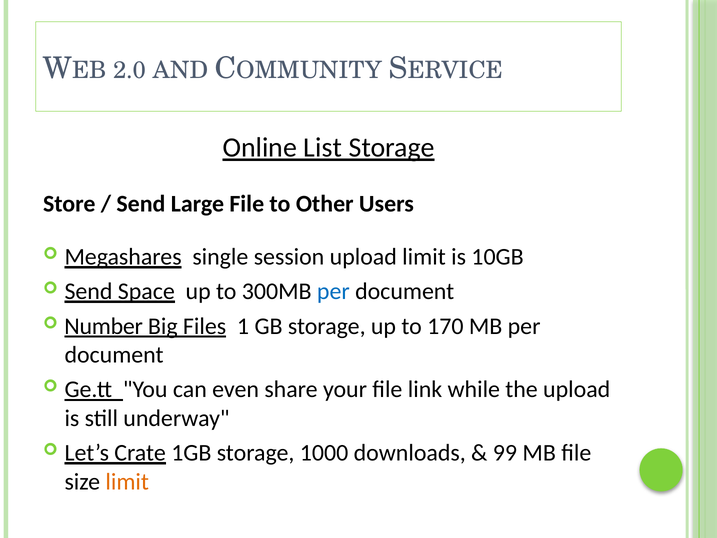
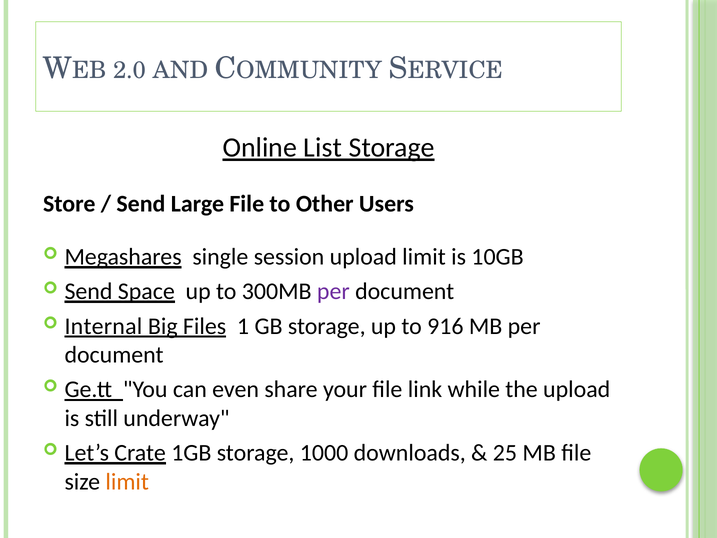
per at (333, 291) colour: blue -> purple
Number: Number -> Internal
170: 170 -> 916
99: 99 -> 25
